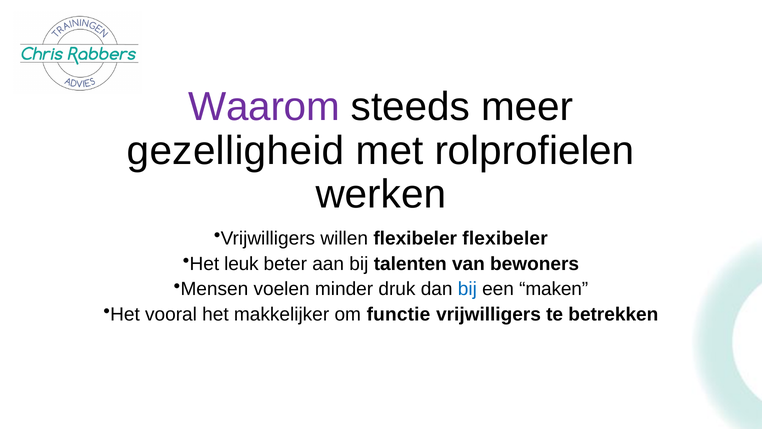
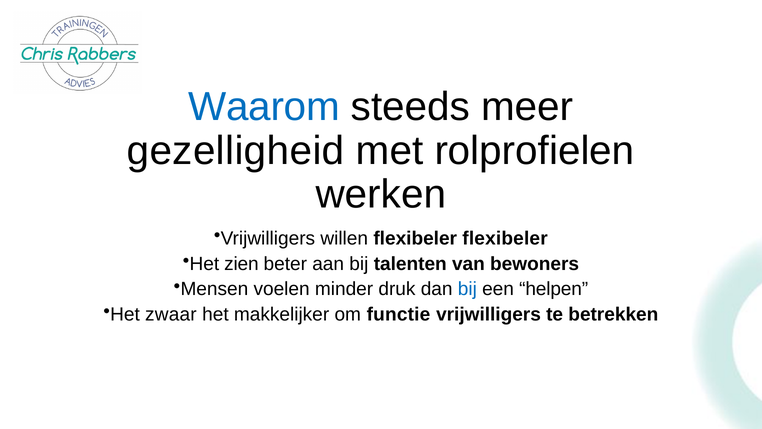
Waarom colour: purple -> blue
leuk: leuk -> zien
maken: maken -> helpen
vooral: vooral -> zwaar
